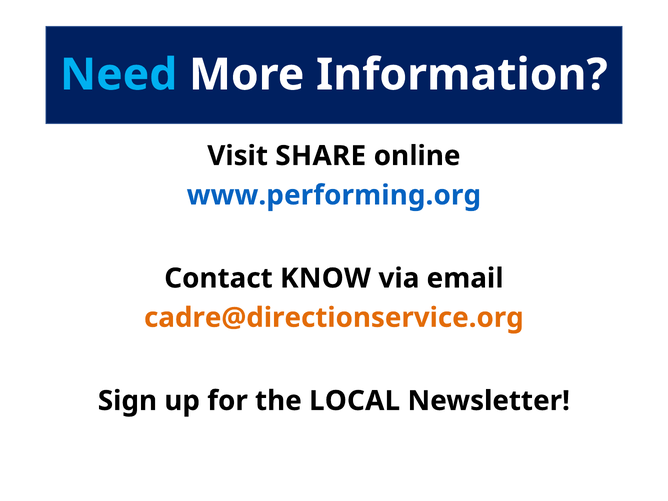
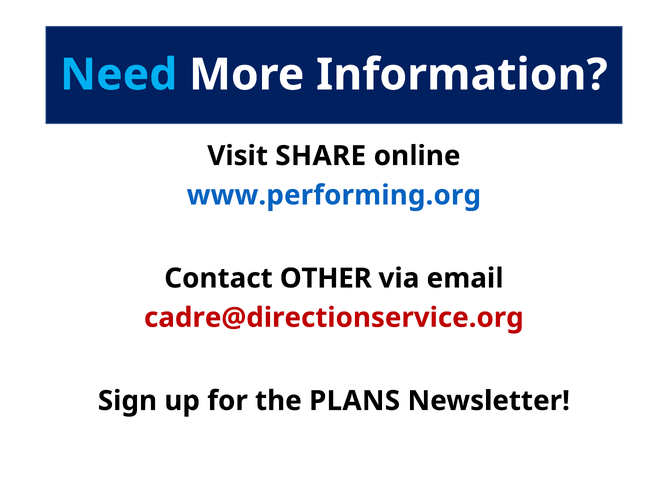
KNOW: KNOW -> OTHER
cadre@directionservice.org colour: orange -> red
LOCAL: LOCAL -> PLANS
